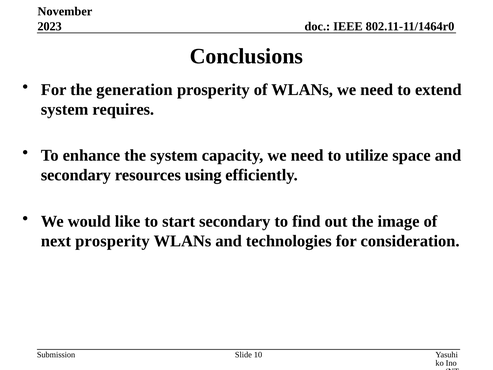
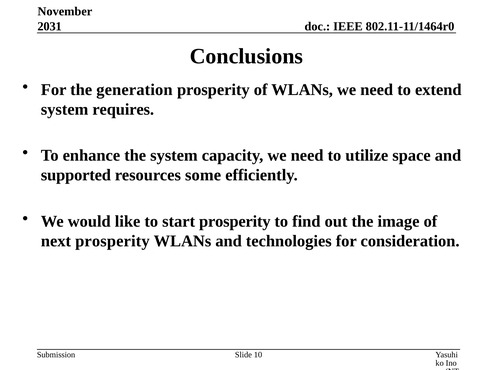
2023: 2023 -> 2031
secondary at (76, 175): secondary -> supported
using: using -> some
start secondary: secondary -> prosperity
